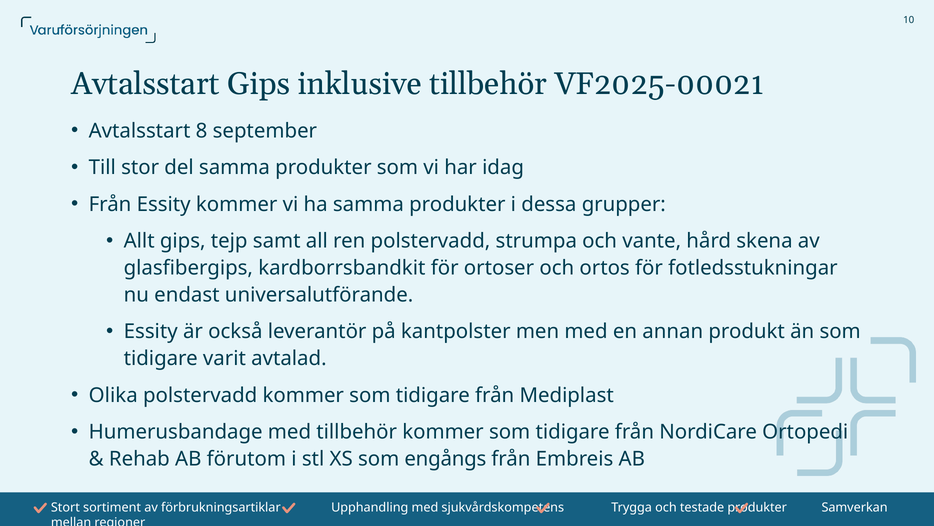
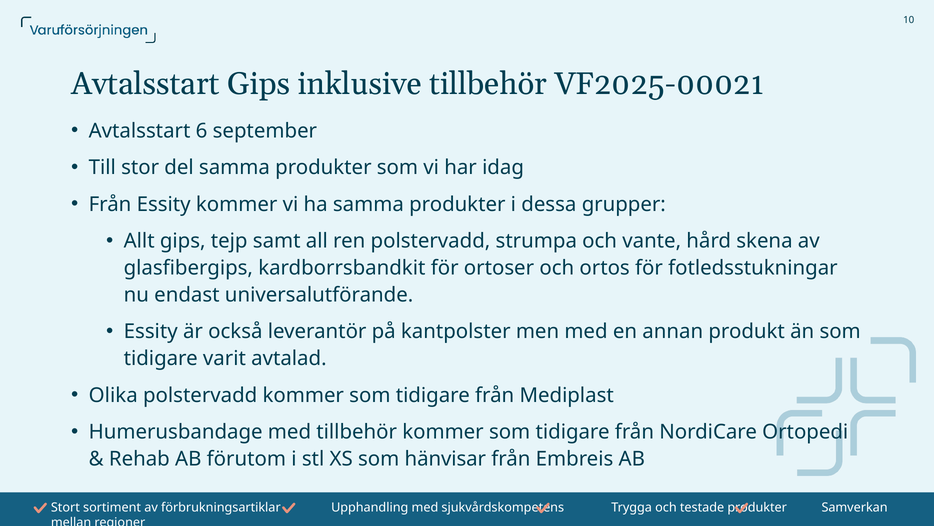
8: 8 -> 6
engångs: engångs -> hänvisar
